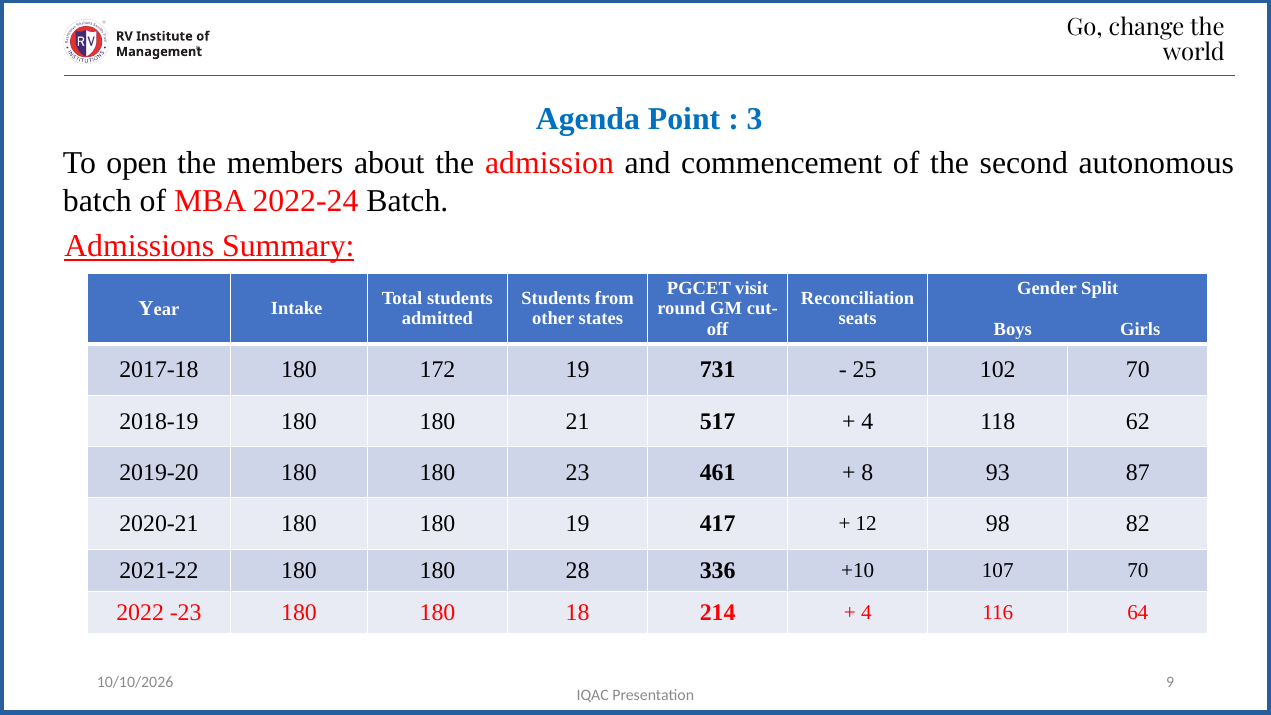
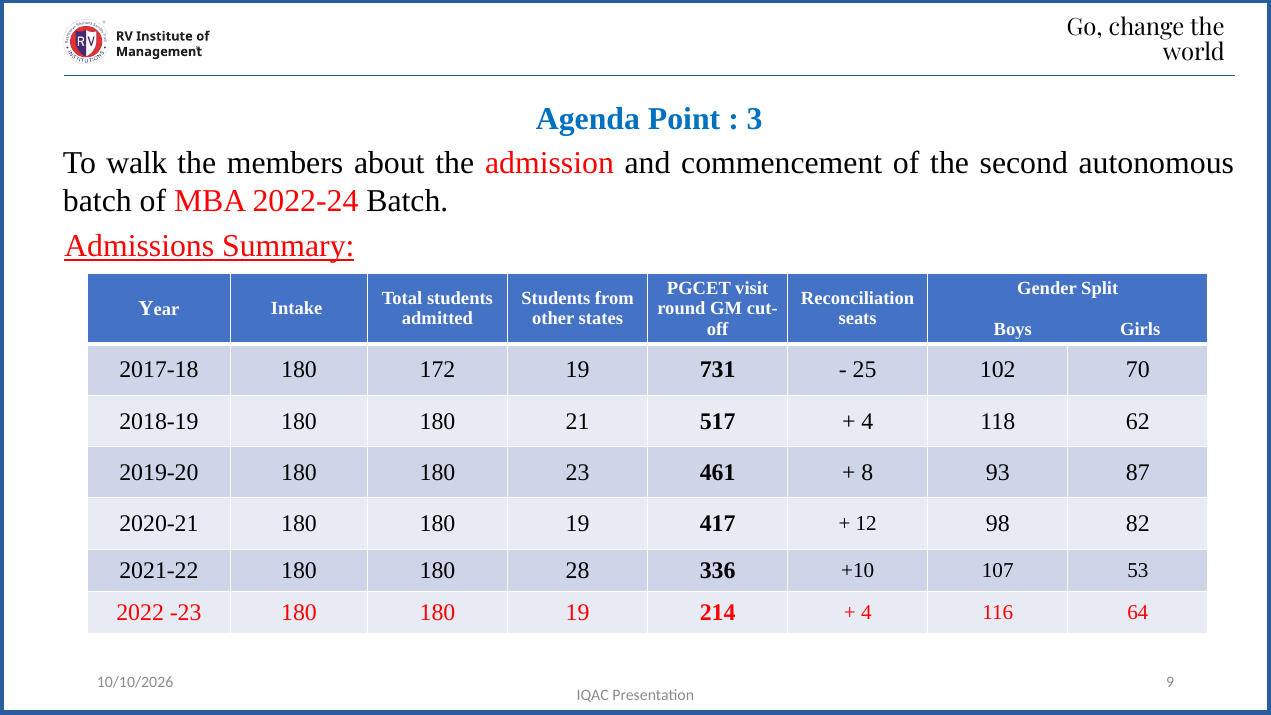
open: open -> walk
107 70: 70 -> 53
-23 180 180 18: 18 -> 19
